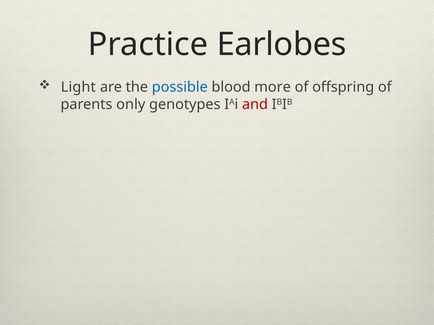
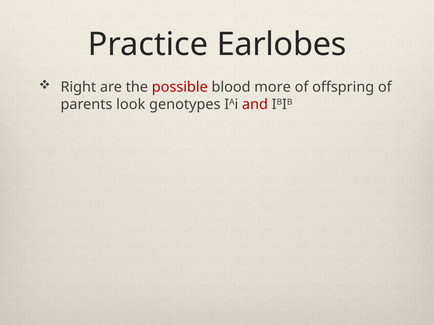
Light: Light -> Right
possible colour: blue -> red
only: only -> look
